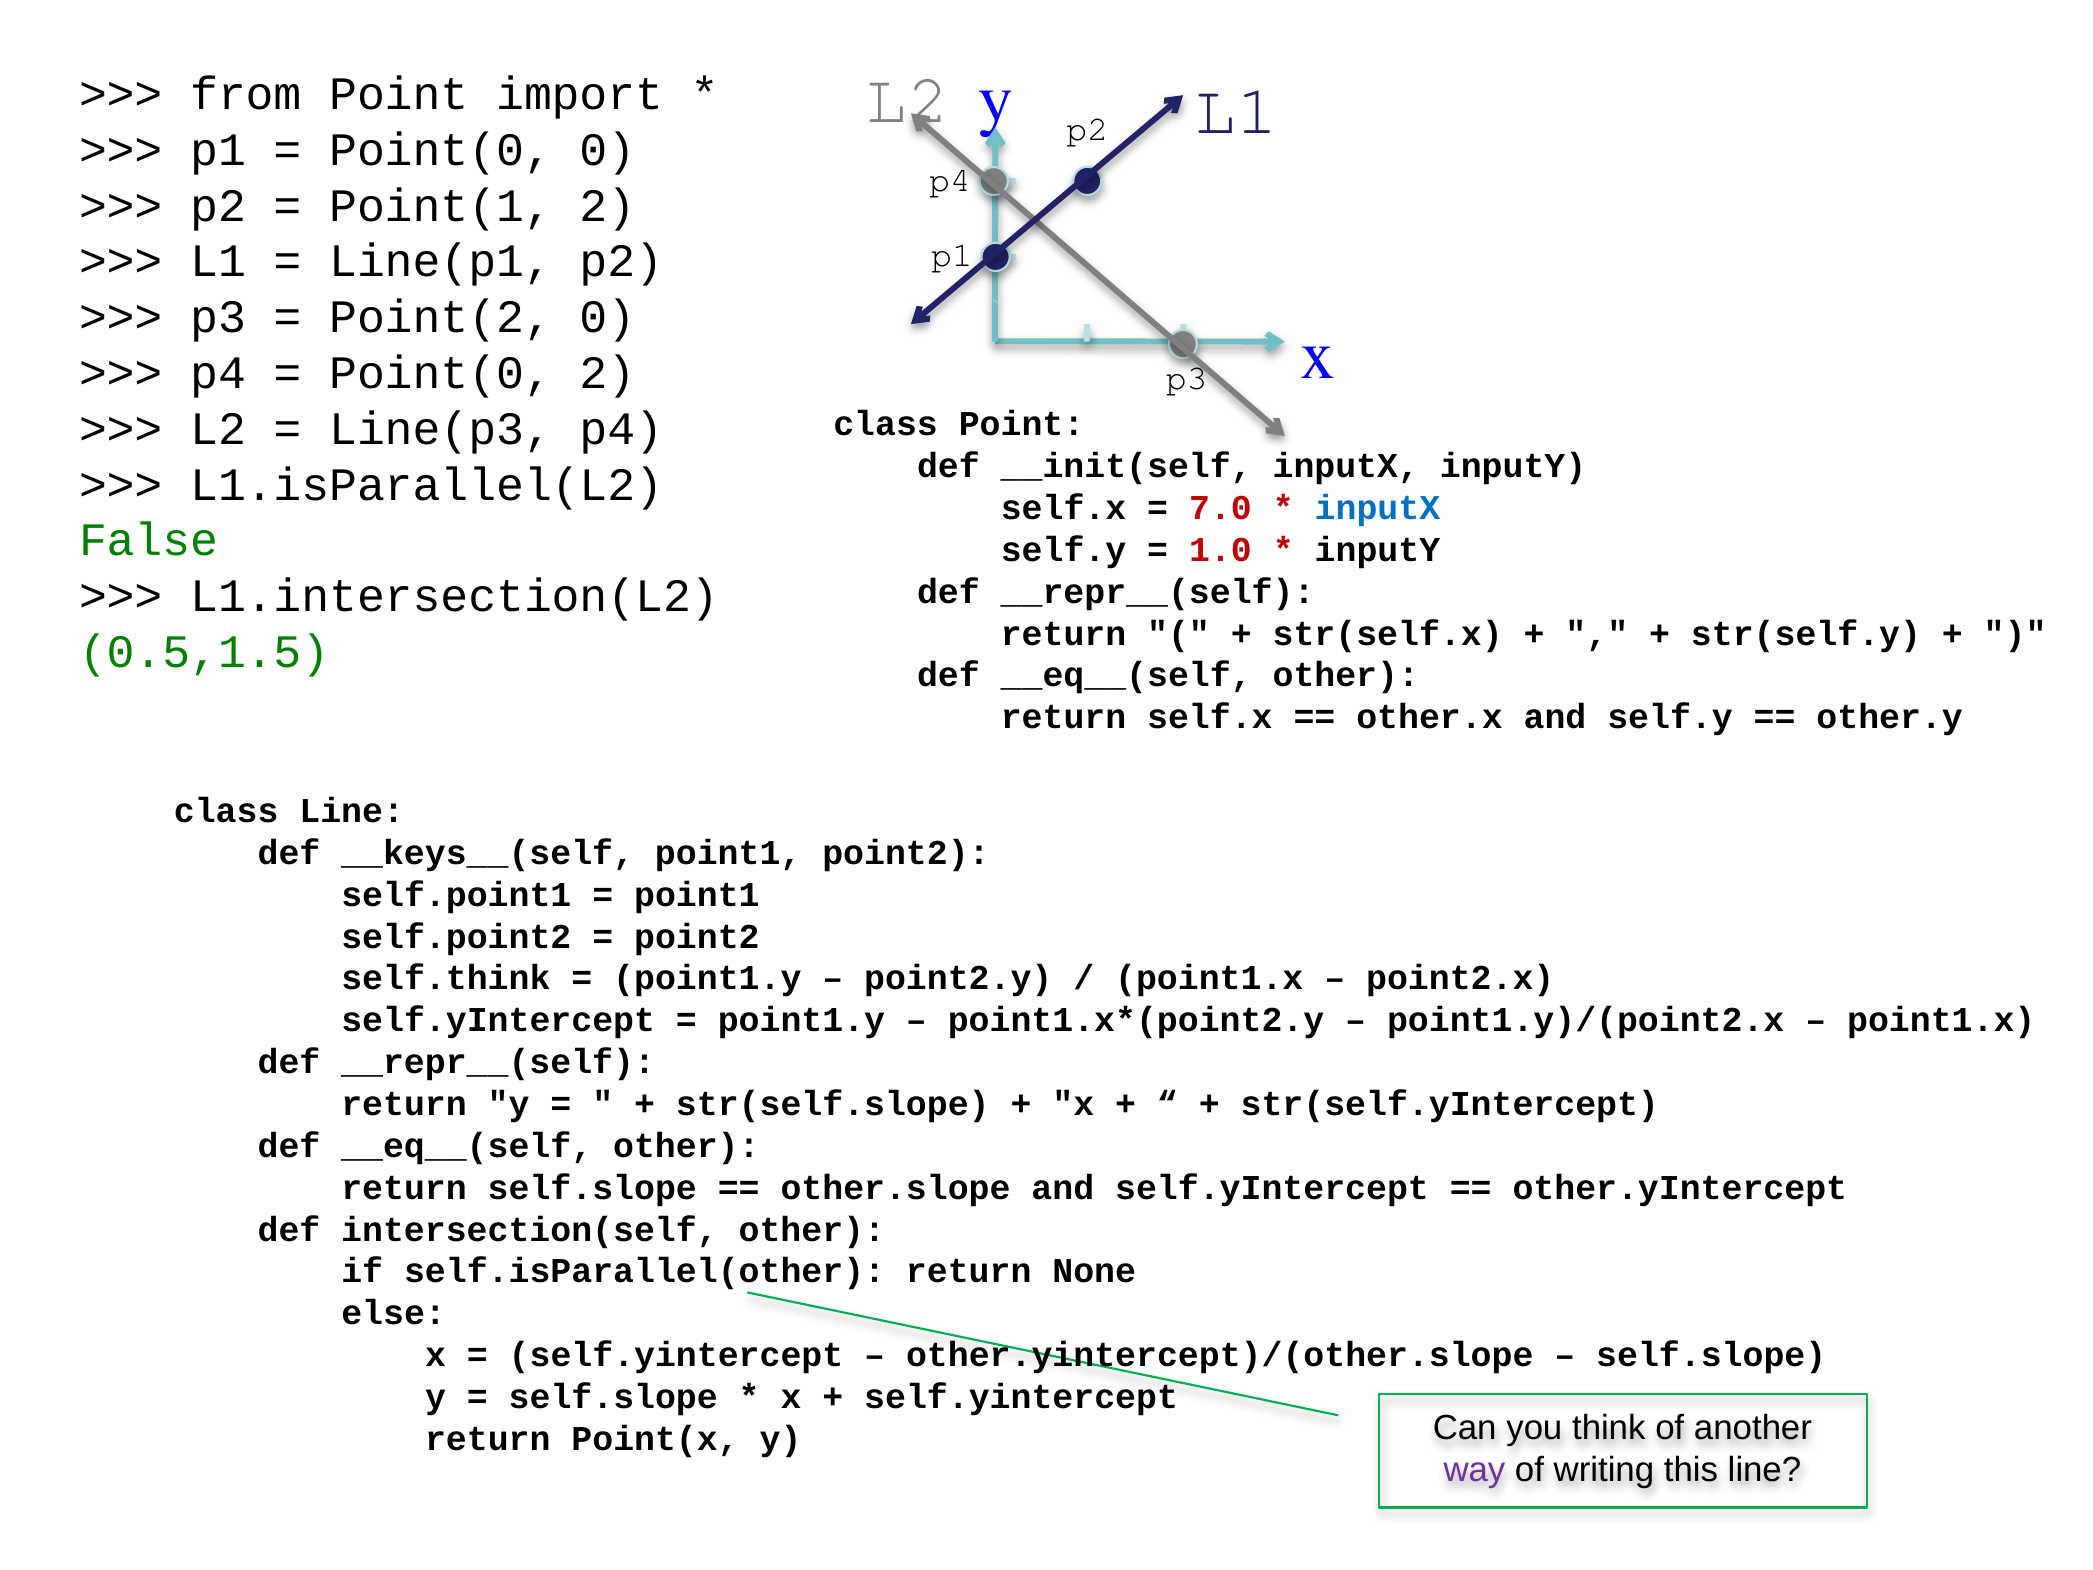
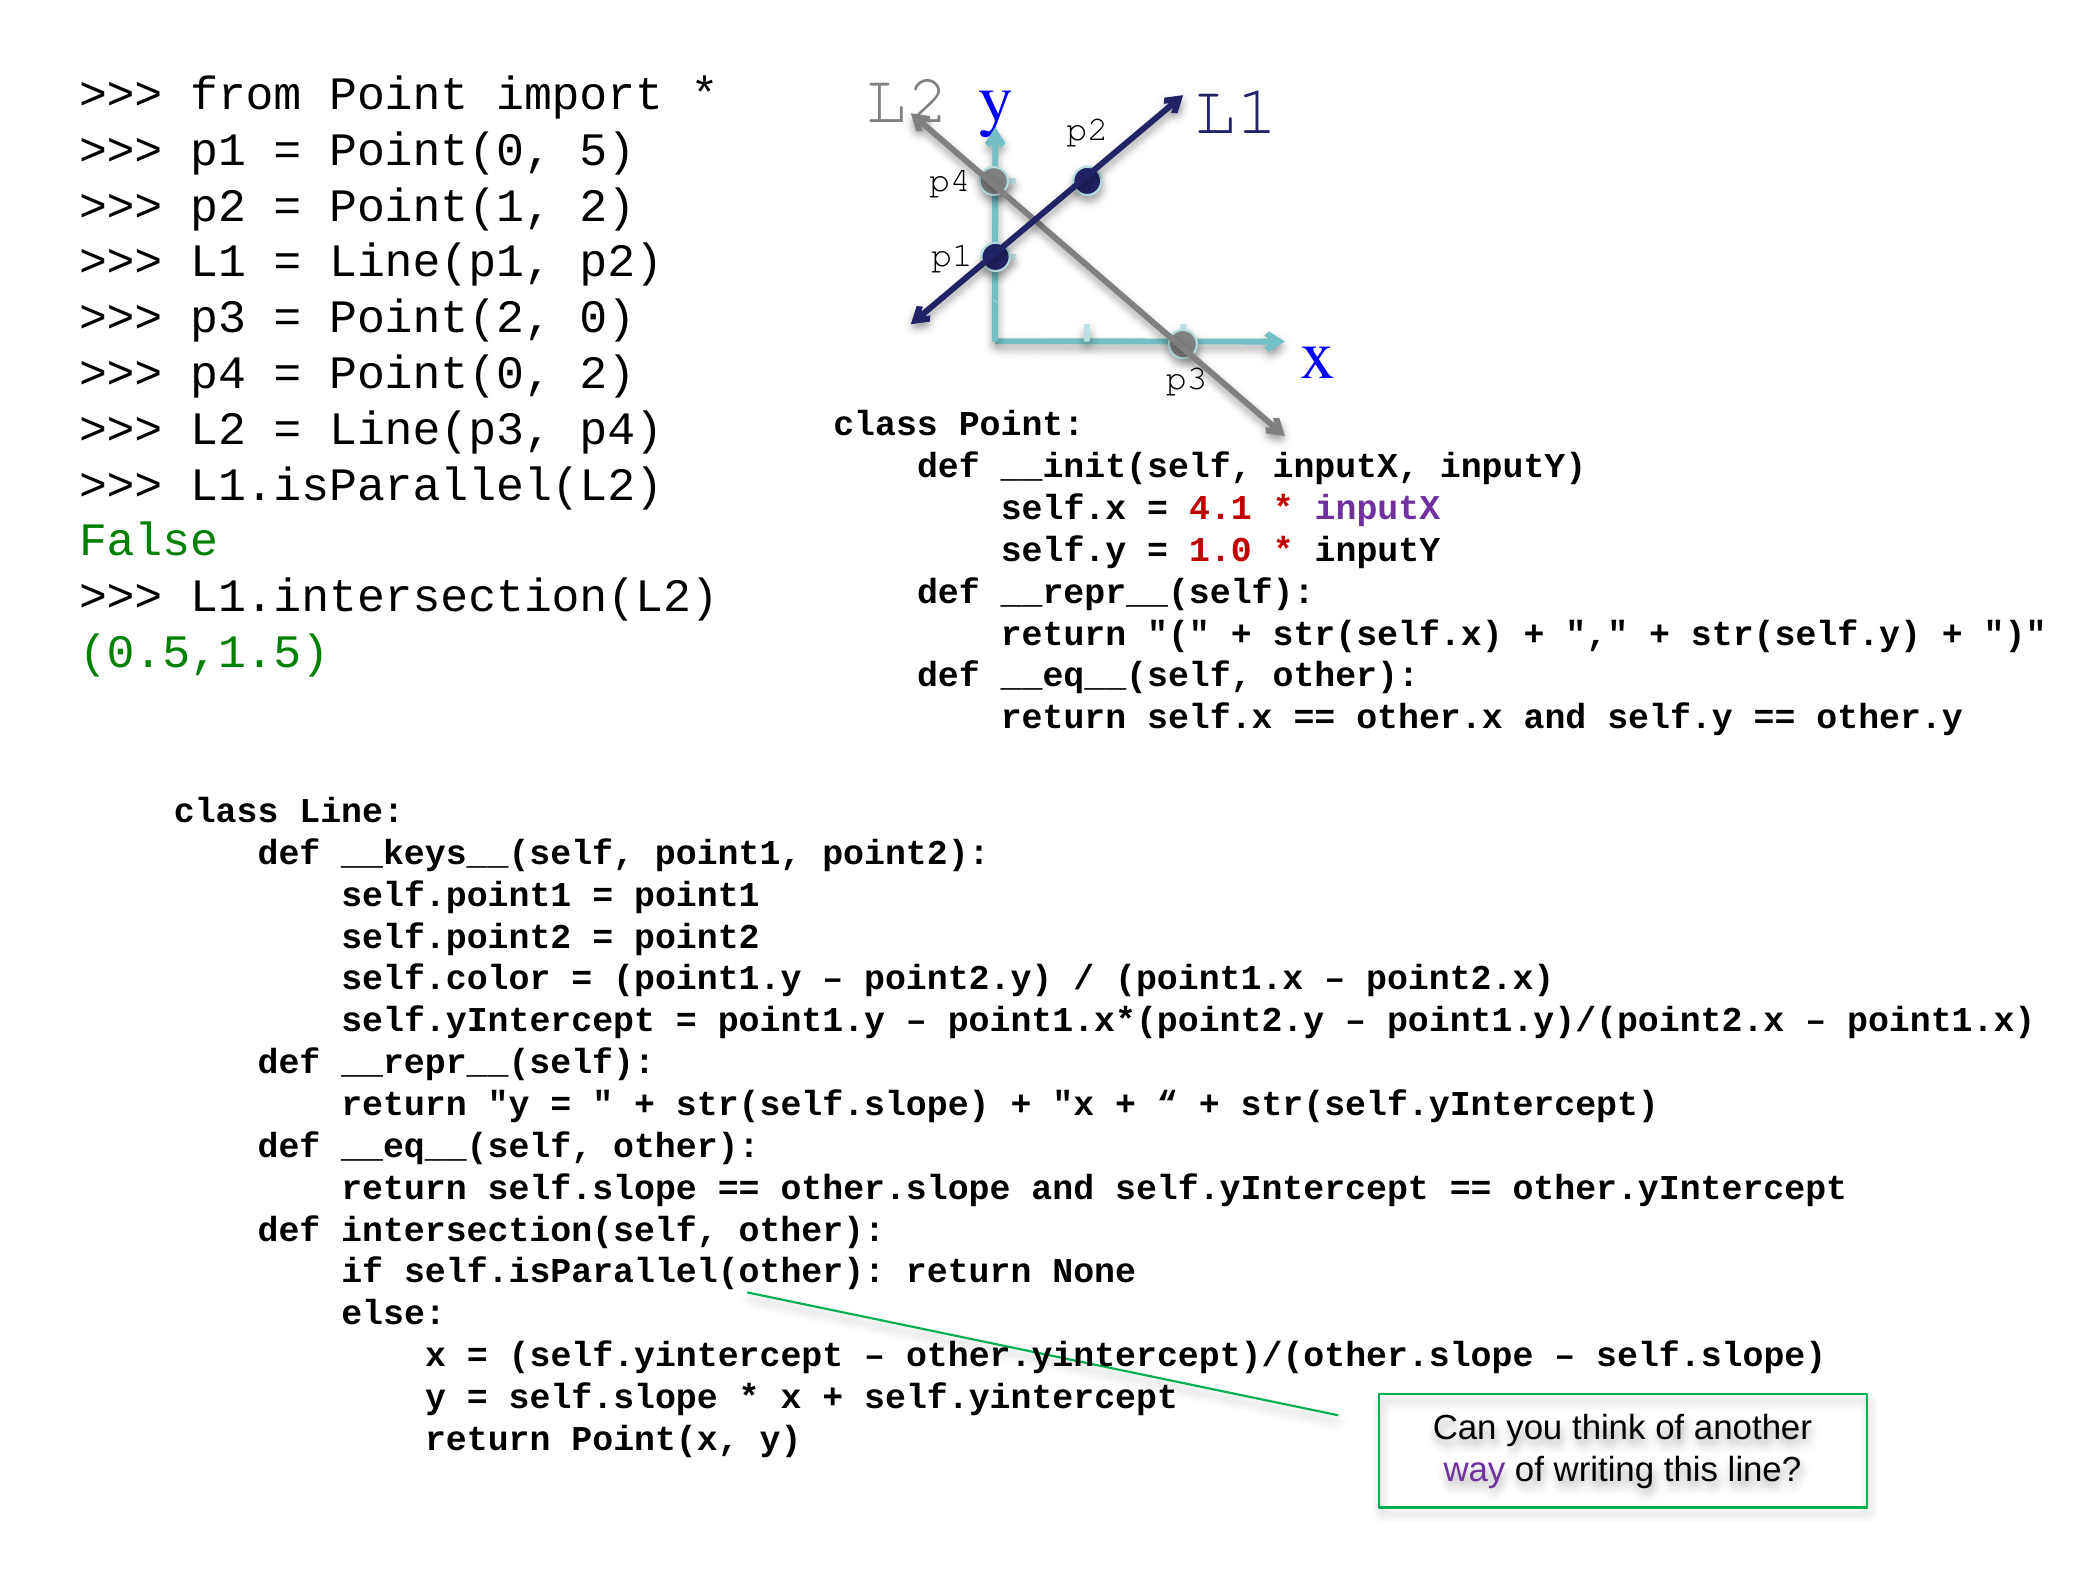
Point(0 0: 0 -> 5
7.0: 7.0 -> 4.1
inputX at (1377, 508) colour: blue -> purple
self.think: self.think -> self.color
